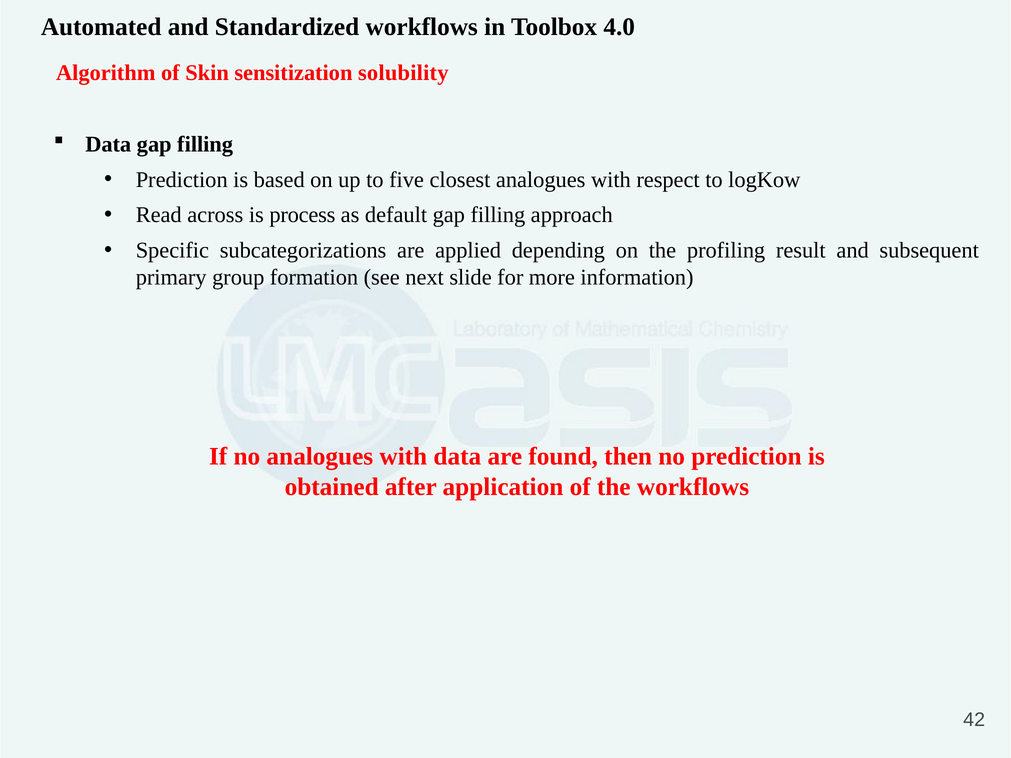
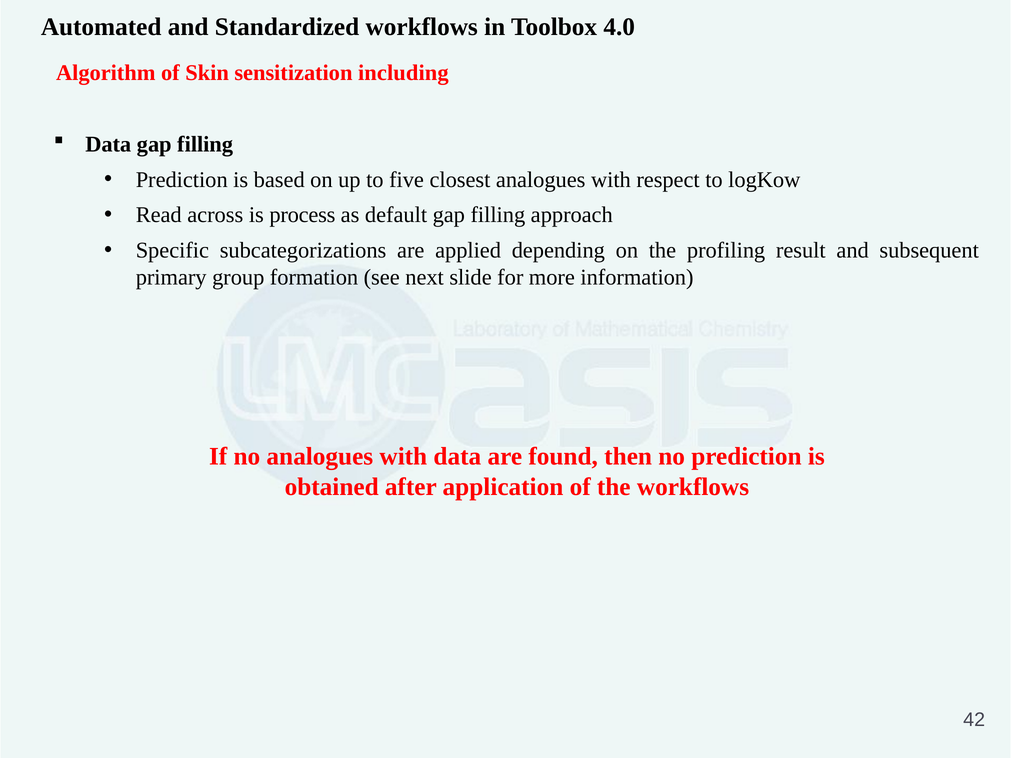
solubility: solubility -> including
